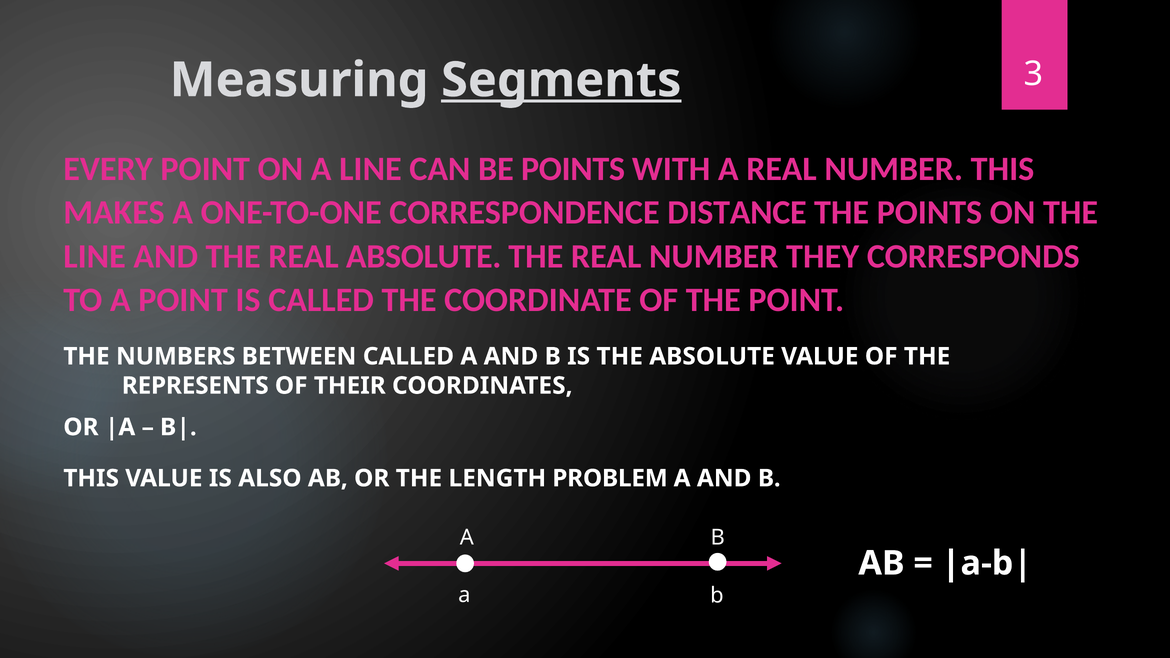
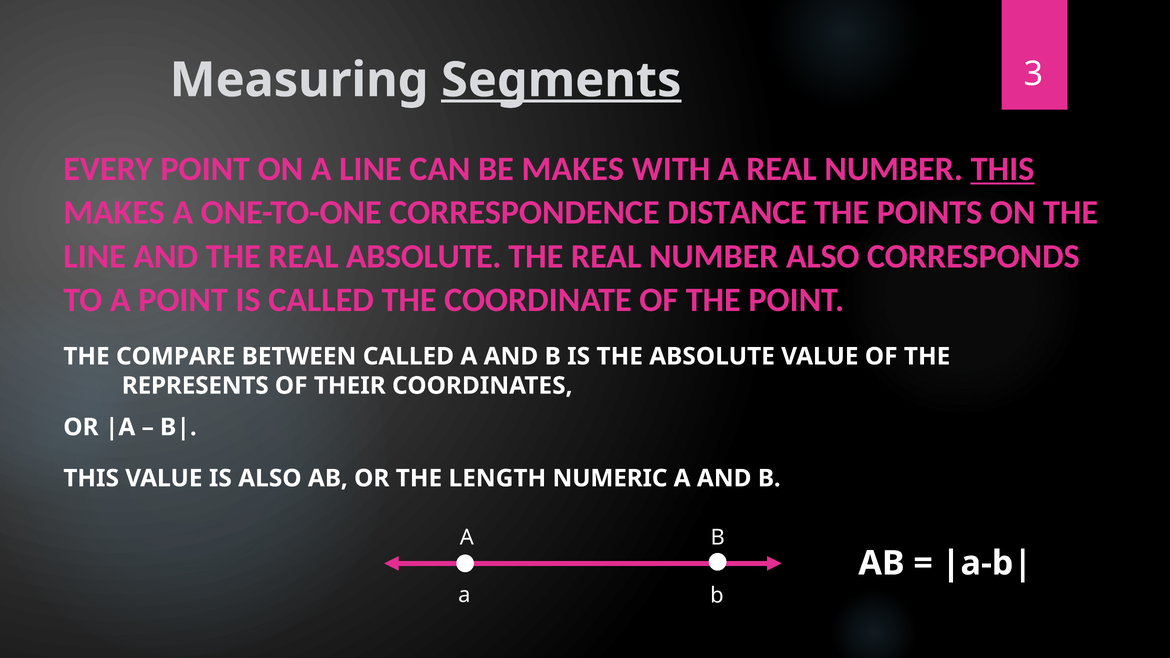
BE POINTS: POINTS -> MAKES
THIS at (1003, 169) underline: none -> present
NUMBER THEY: THEY -> ALSO
NUMBERS: NUMBERS -> COMPARE
PROBLEM: PROBLEM -> NUMERIC
